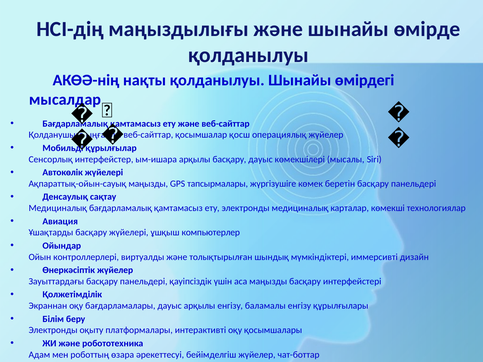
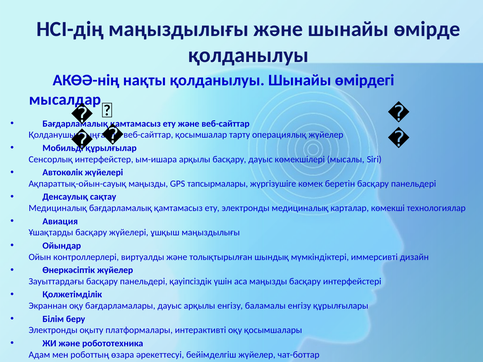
қосш: қосш -> тарту
ұшқыш компьютерлер: компьютерлер -> маңыздылығы
